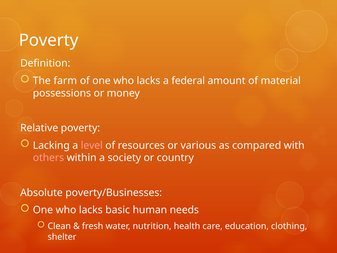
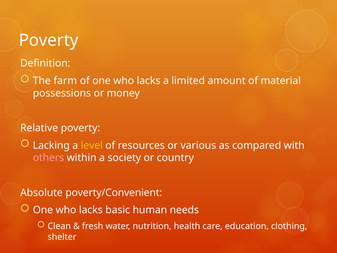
federal: federal -> limited
level colour: pink -> yellow
poverty/Businesses: poverty/Businesses -> poverty/Convenient
